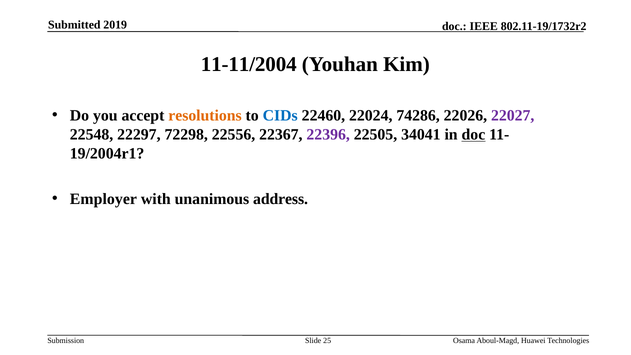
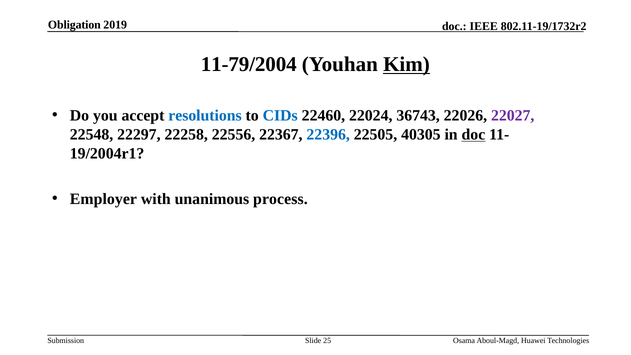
Submitted: Submitted -> Obligation
11-11/2004: 11-11/2004 -> 11-79/2004
Kim underline: none -> present
resolutions colour: orange -> blue
74286: 74286 -> 36743
72298: 72298 -> 22258
22396 colour: purple -> blue
34041: 34041 -> 40305
address: address -> process
